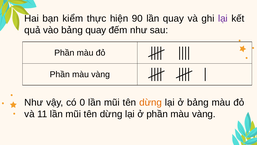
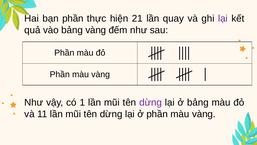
bạn kiểm: kiểm -> phần
90: 90 -> 21
bảng quay: quay -> vàng
0: 0 -> 1
dừng at (151, 102) colour: orange -> purple
